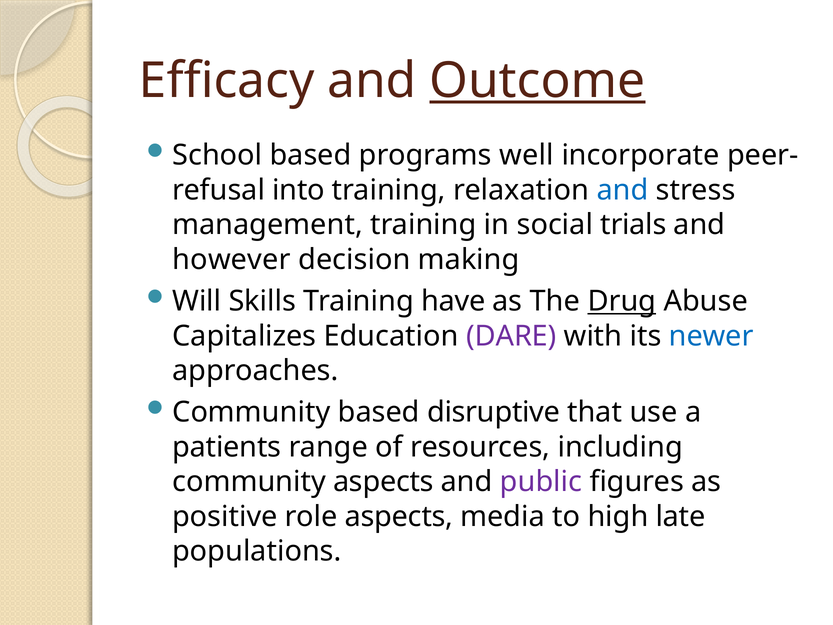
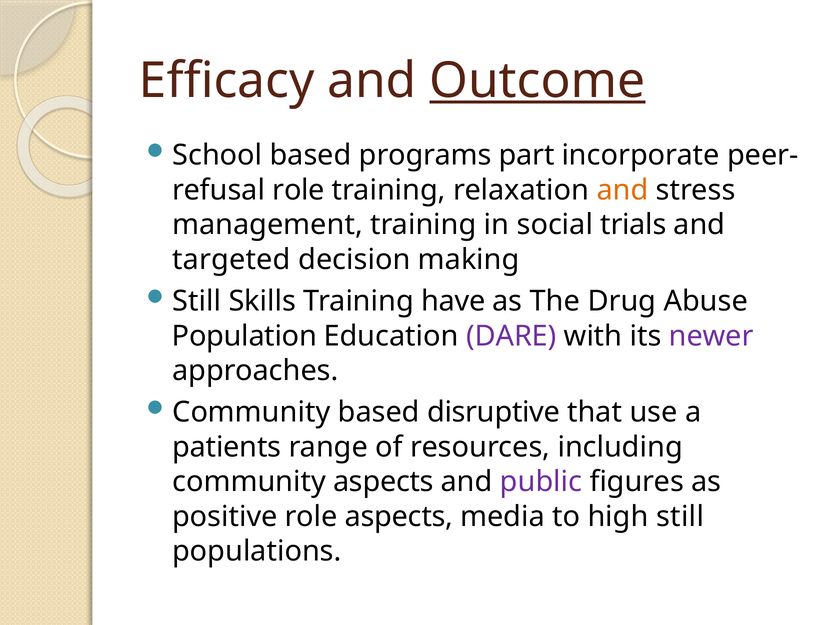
well: well -> part
into at (299, 190): into -> role
and at (623, 190) colour: blue -> orange
however: however -> targeted
Will at (197, 301): Will -> Still
Drug underline: present -> none
Capitalizes: Capitalizes -> Population
newer colour: blue -> purple
high late: late -> still
